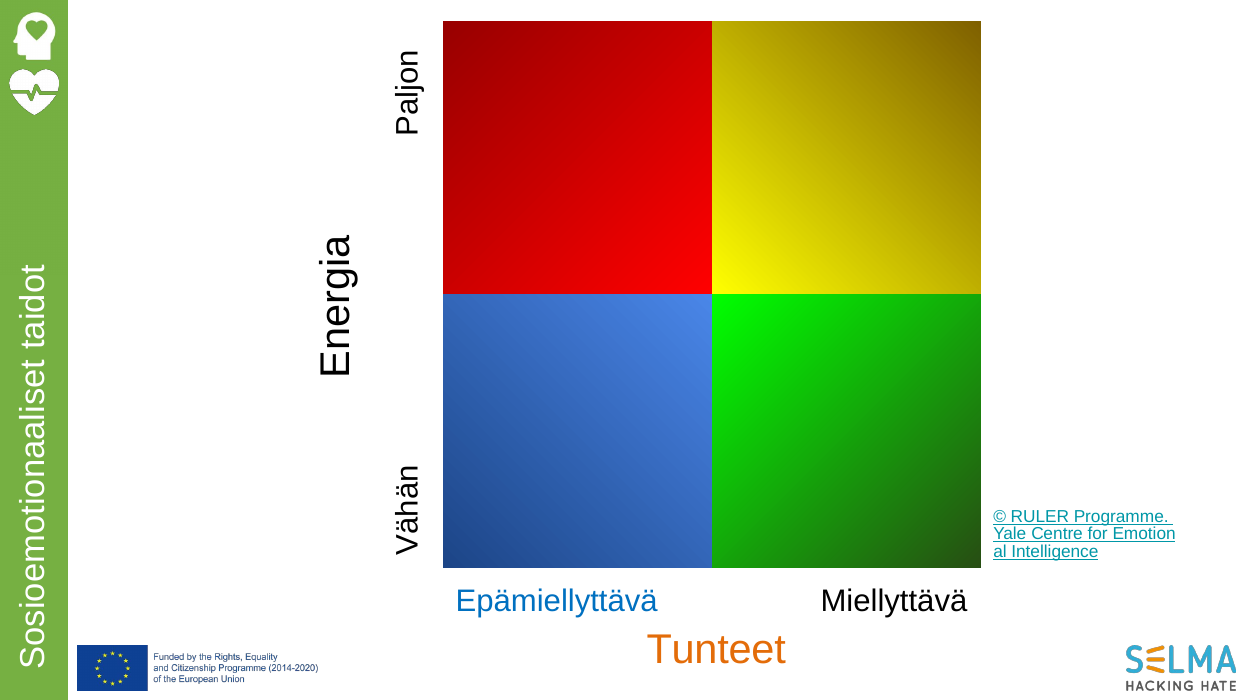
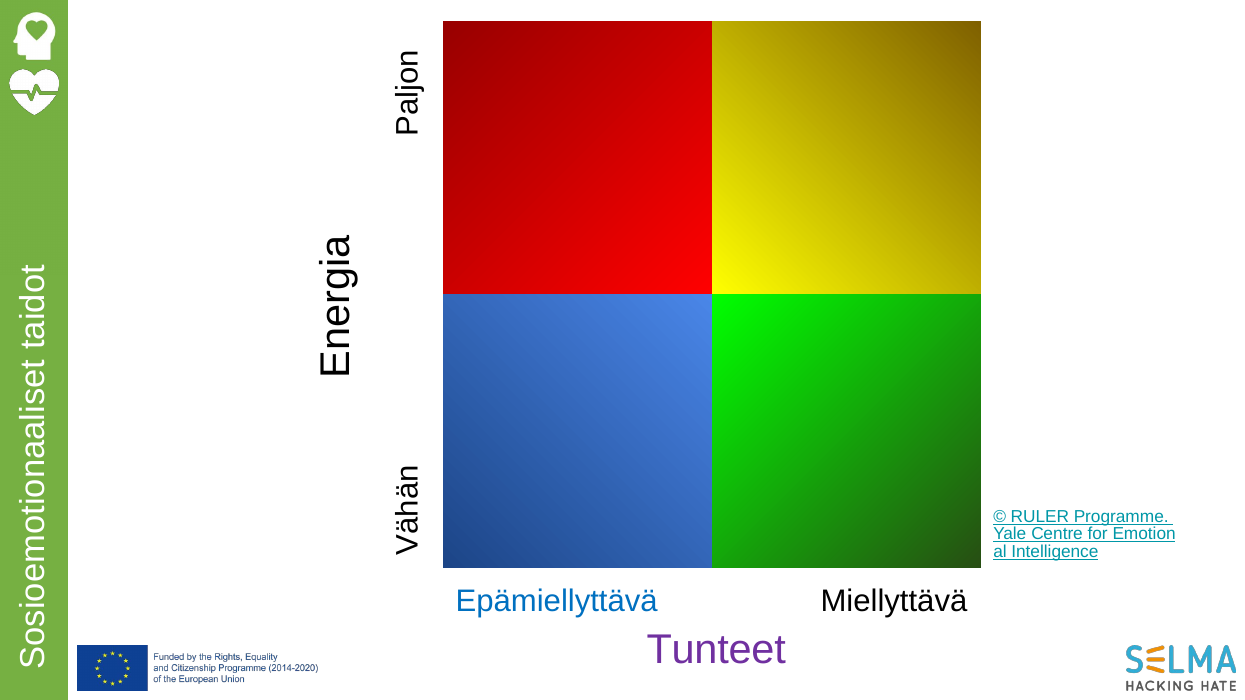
Tunteet colour: orange -> purple
